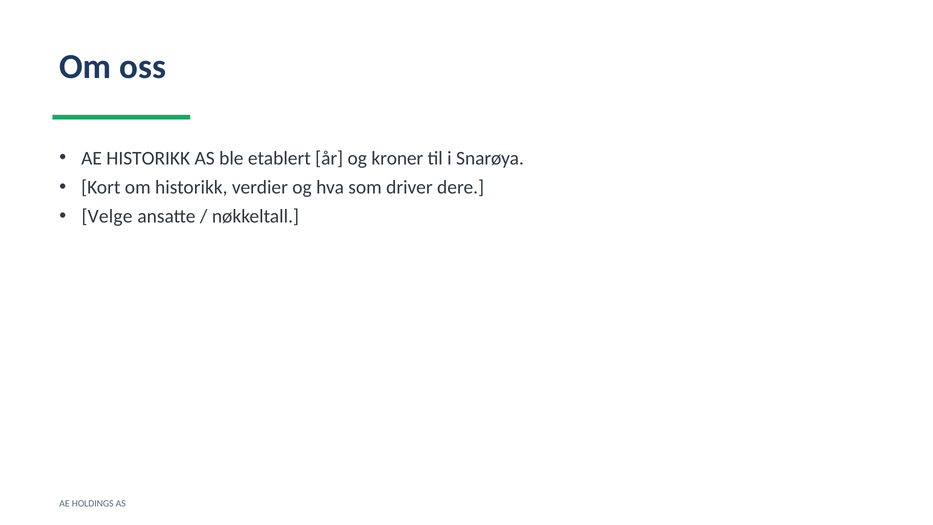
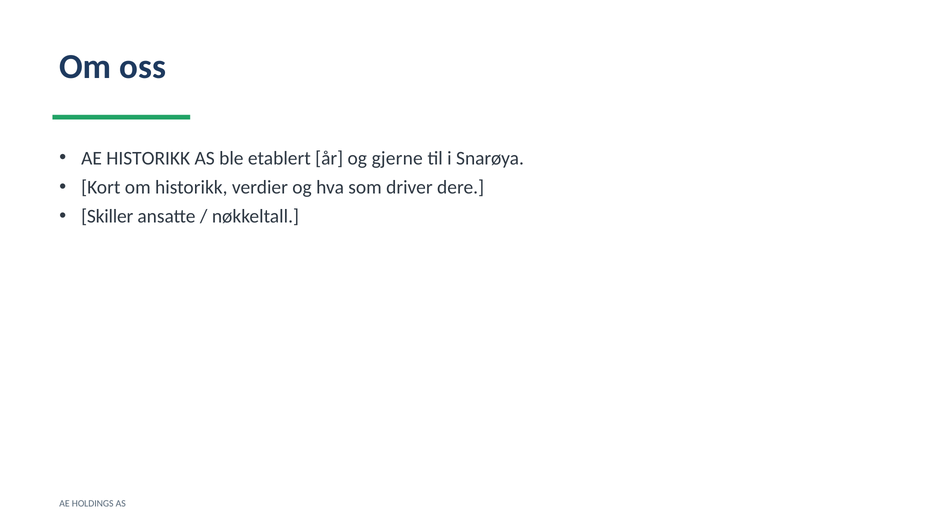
kroner: kroner -> gjerne
Velge: Velge -> Skiller
